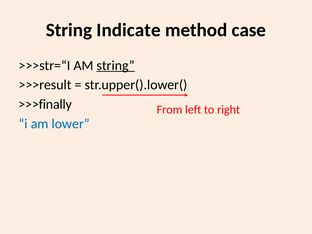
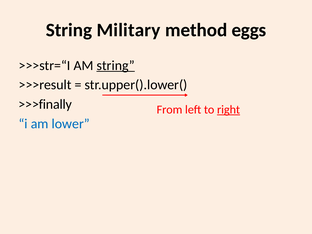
Indicate: Indicate -> Military
case: case -> eggs
right underline: none -> present
